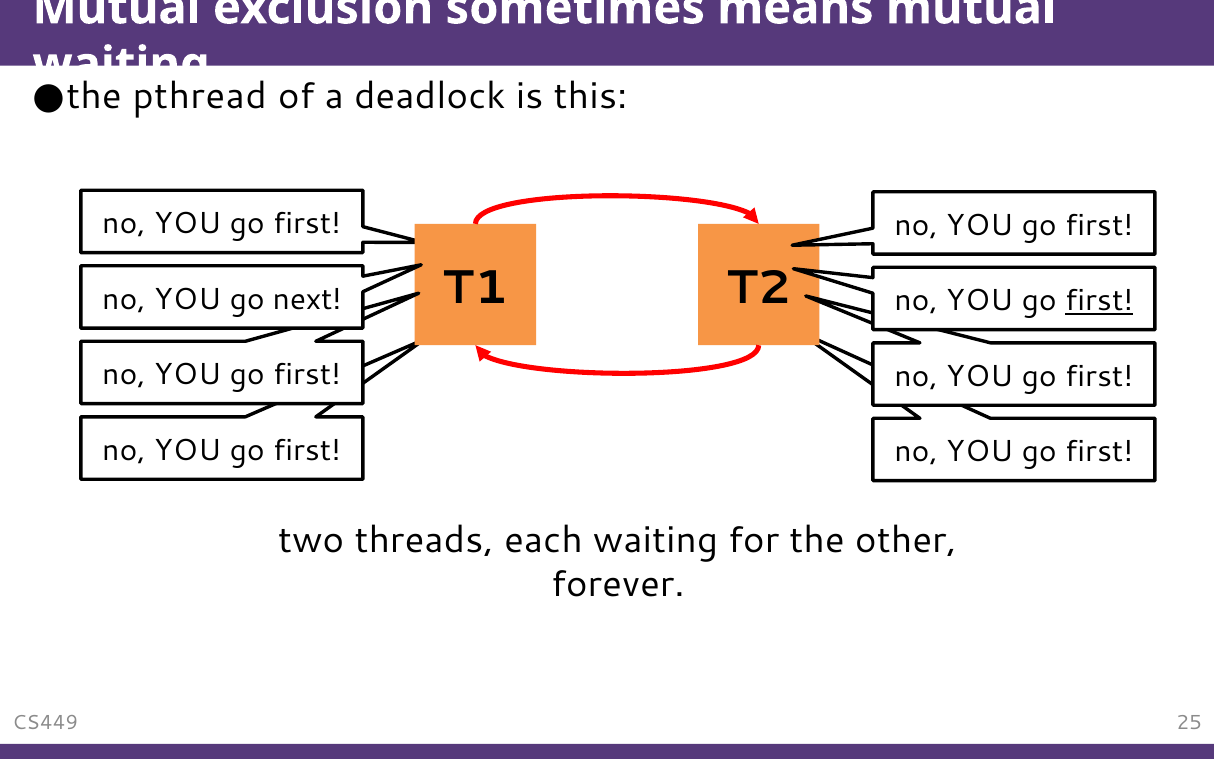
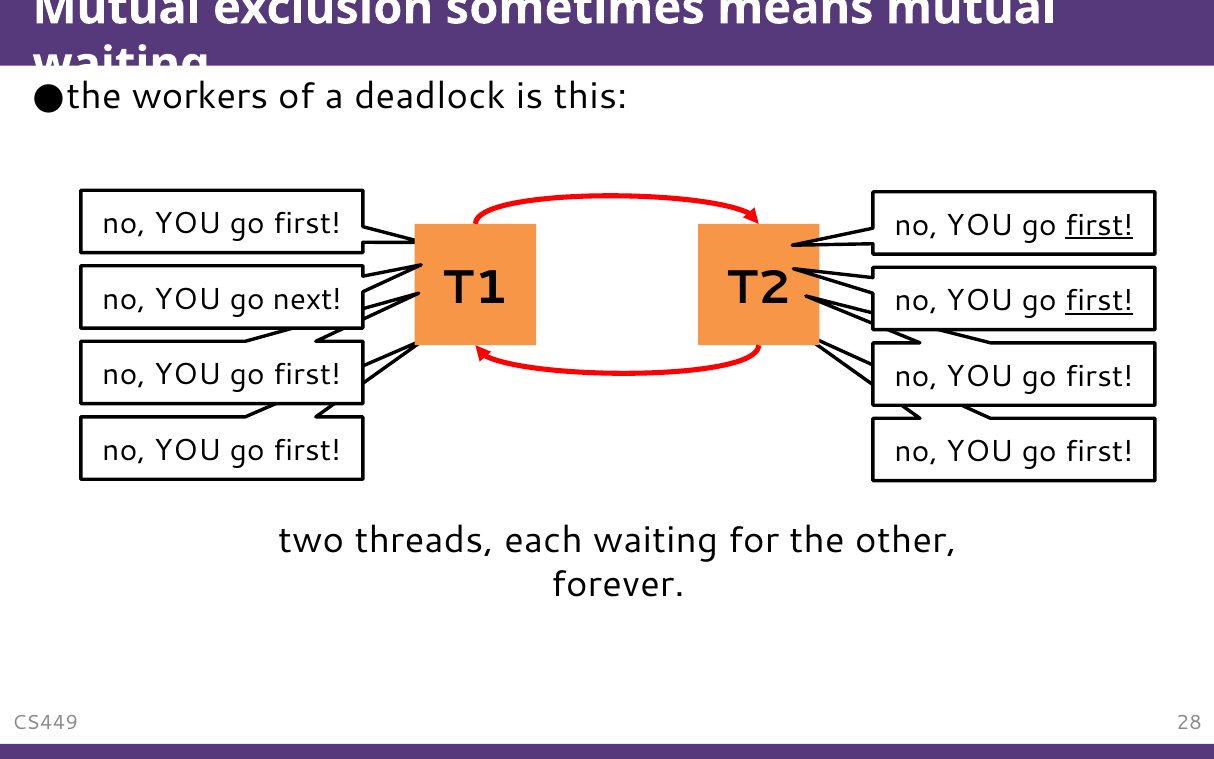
pthread: pthread -> workers
first at (1099, 225) underline: none -> present
25: 25 -> 28
